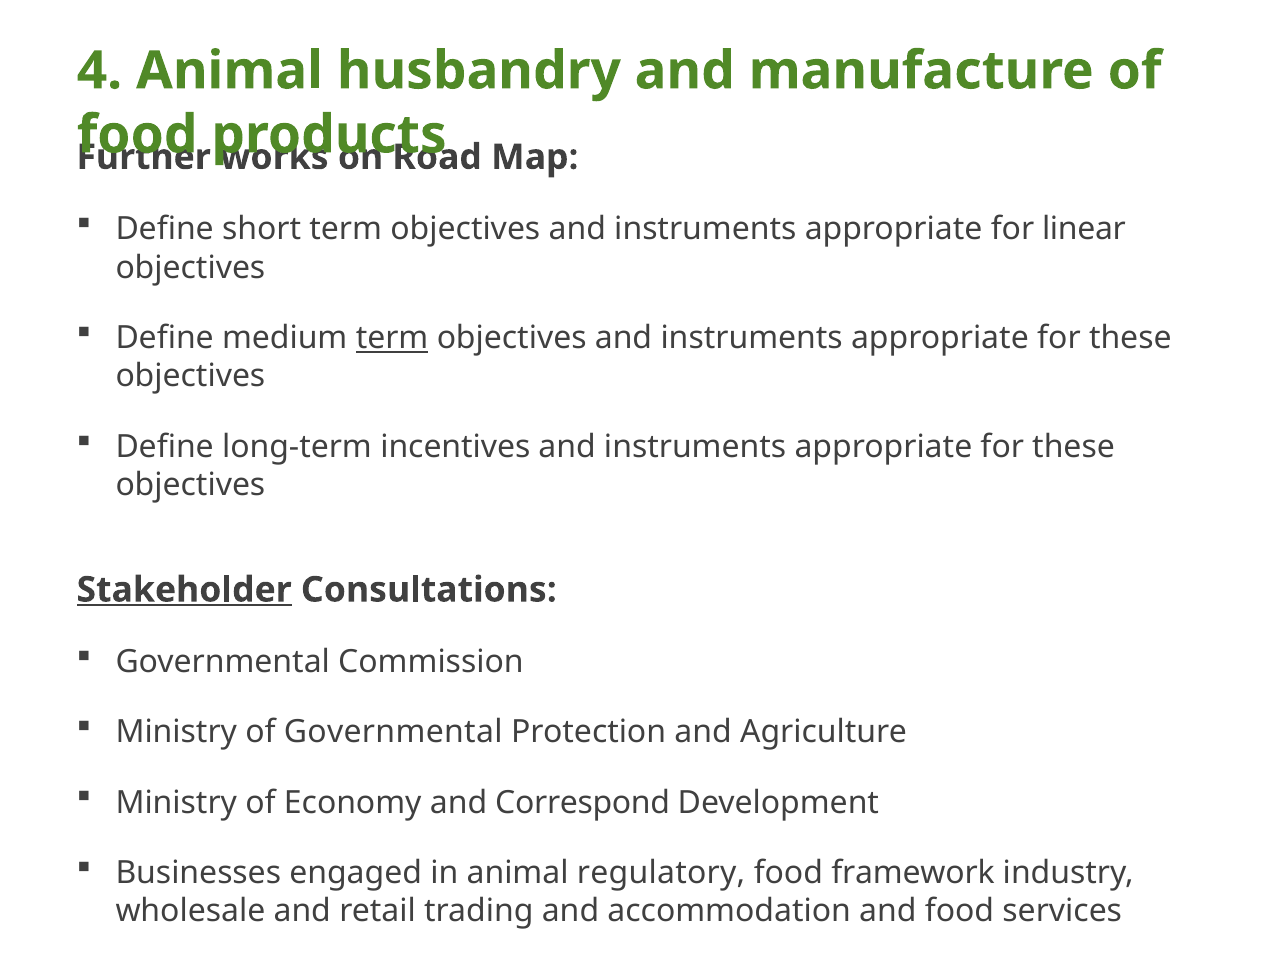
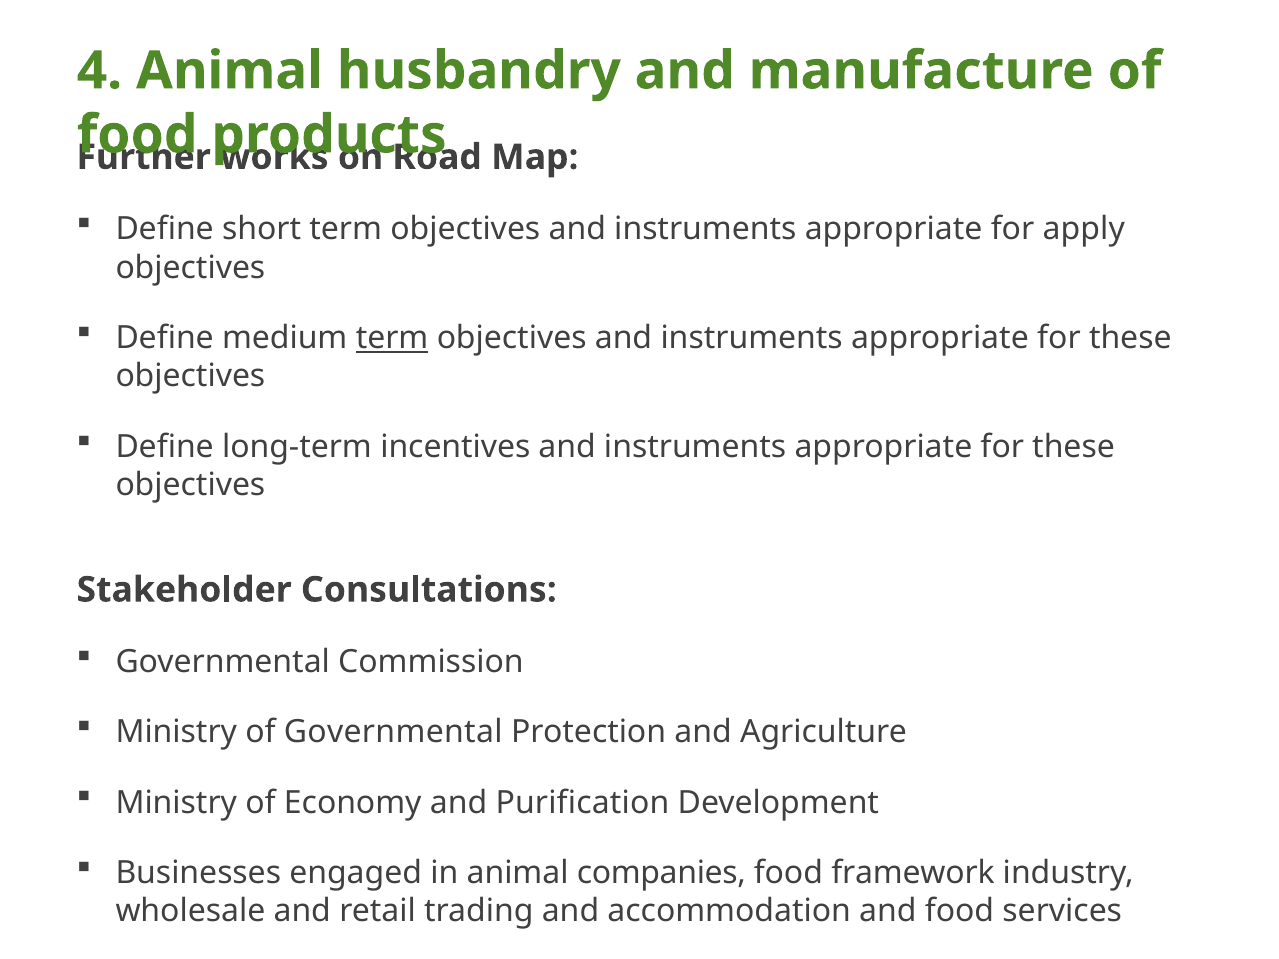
linear: linear -> apply
Stakeholder underline: present -> none
Correspond: Correspond -> Purification
regulatory: regulatory -> companies
